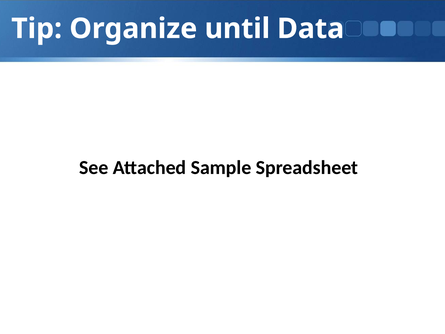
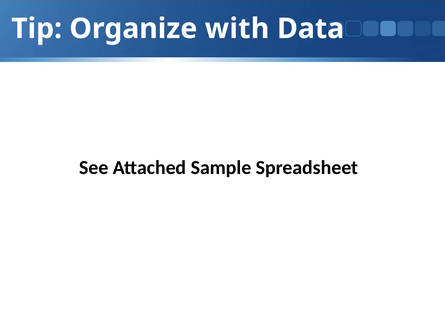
until: until -> with
